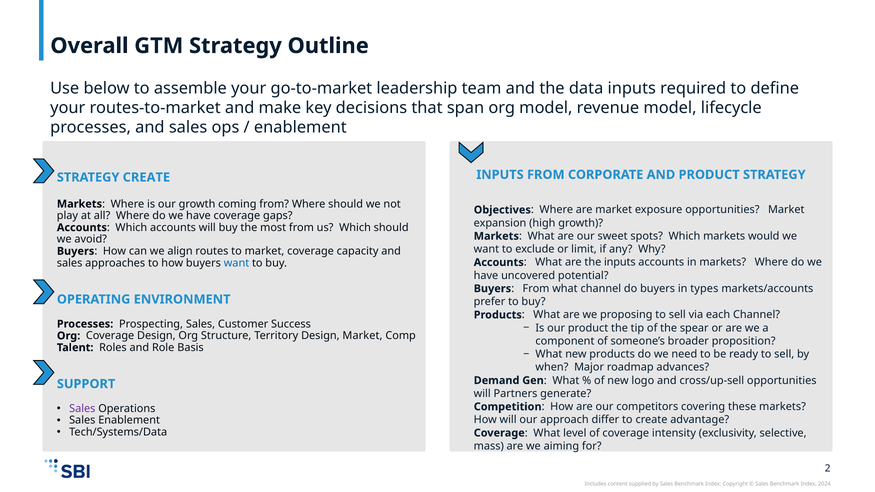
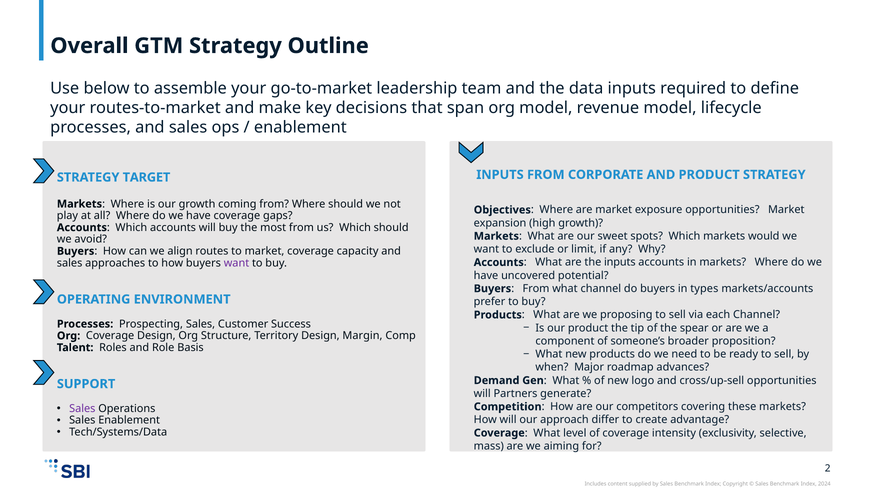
STRATEGY CREATE: CREATE -> TARGET
want at (236, 263) colour: blue -> purple
Design Market: Market -> Margin
